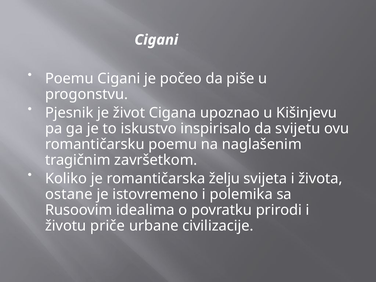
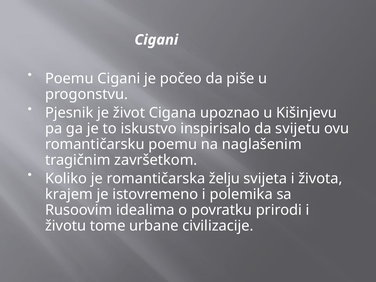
ostane: ostane -> krajem
priče: priče -> tome
